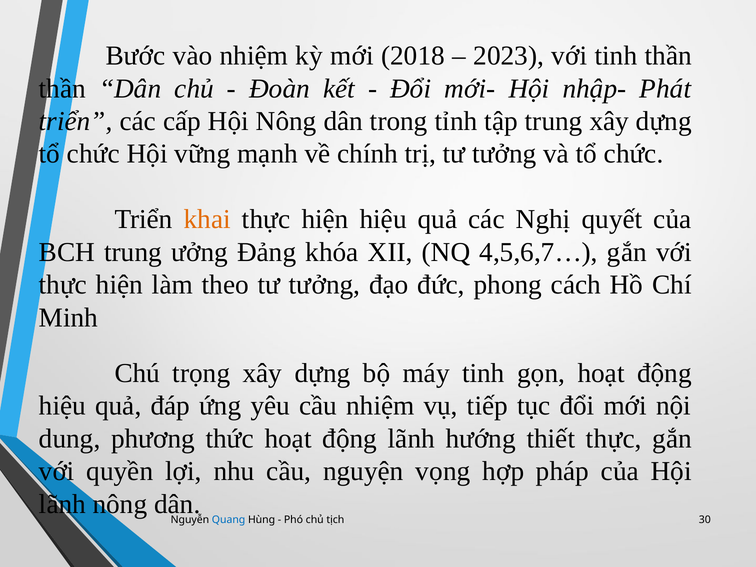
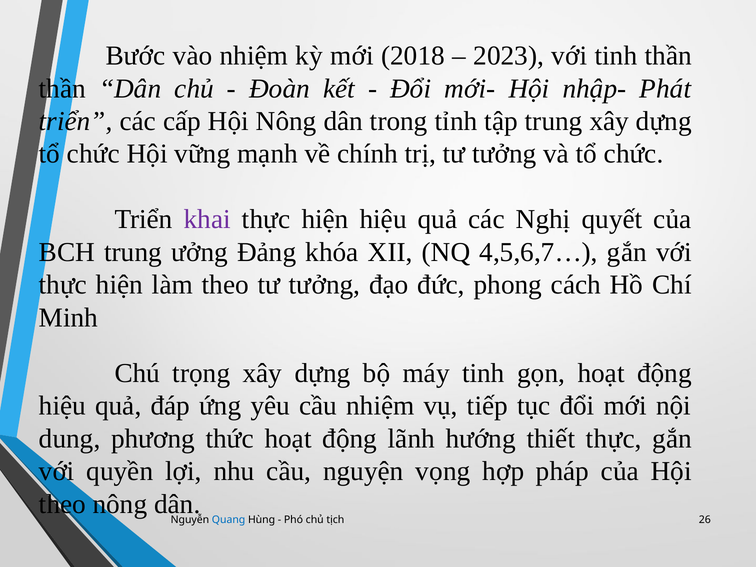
khai colour: orange -> purple
lãnh at (62, 504): lãnh -> theo
30: 30 -> 26
